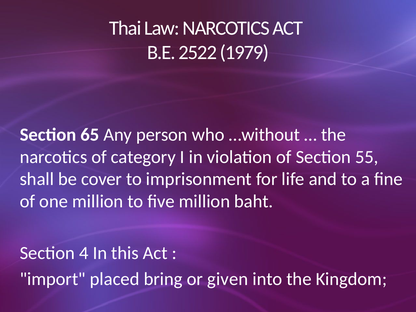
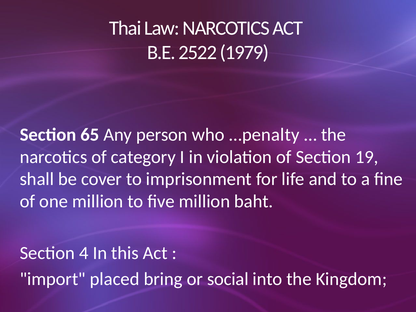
…without: …without -> …penalty
55: 55 -> 19
given: given -> social
